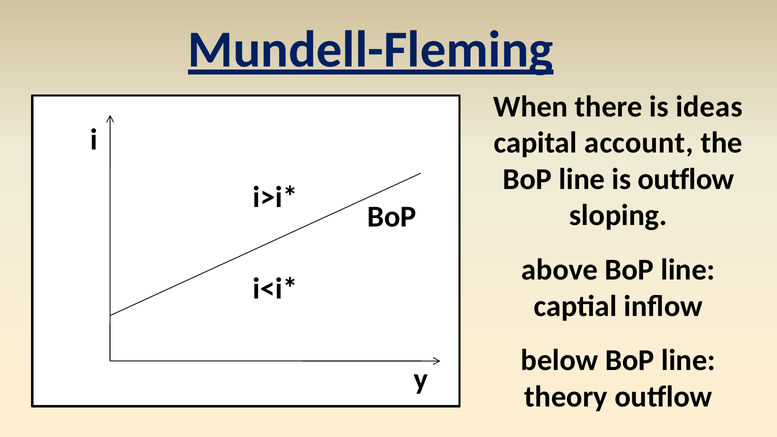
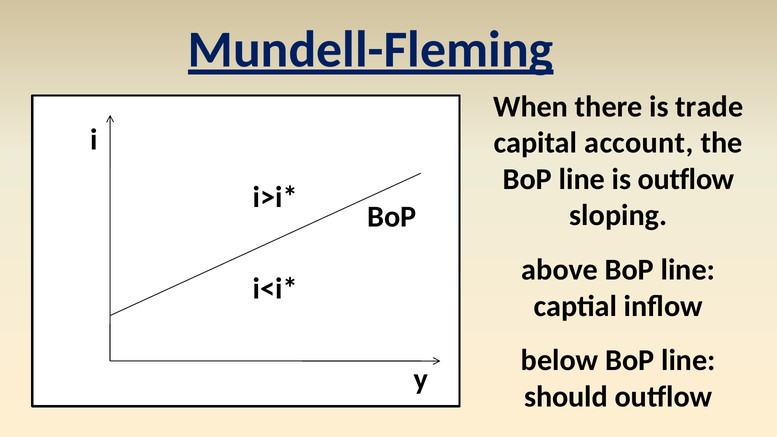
ideas: ideas -> trade
theory: theory -> should
